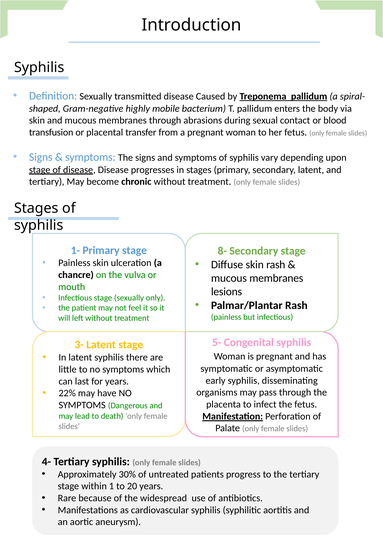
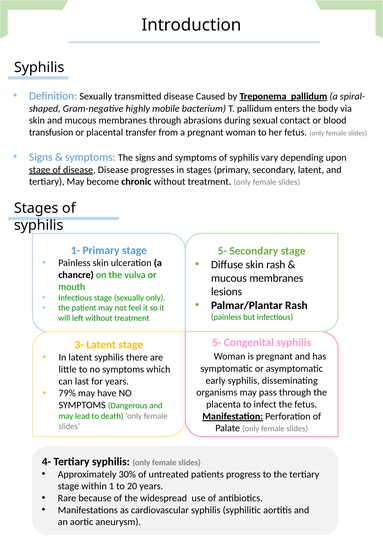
8- at (222, 251): 8- -> 5-
22%: 22% -> 79%
